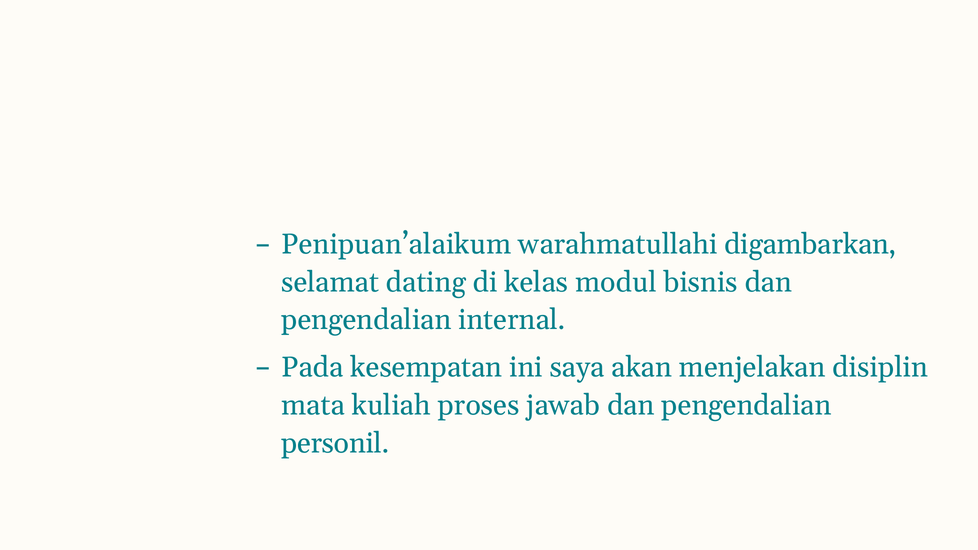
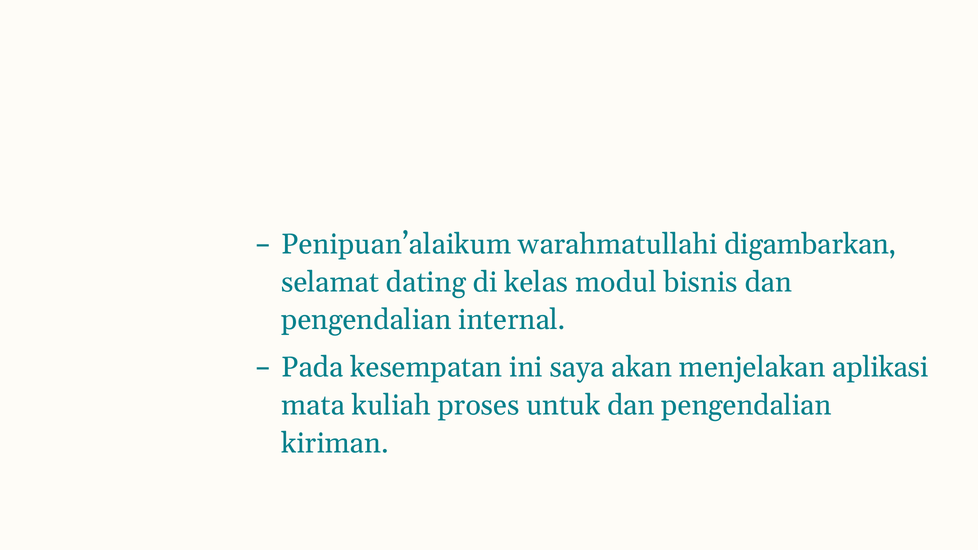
disiplin: disiplin -> aplikasi
jawab: jawab -> untuk
personil: personil -> kiriman
